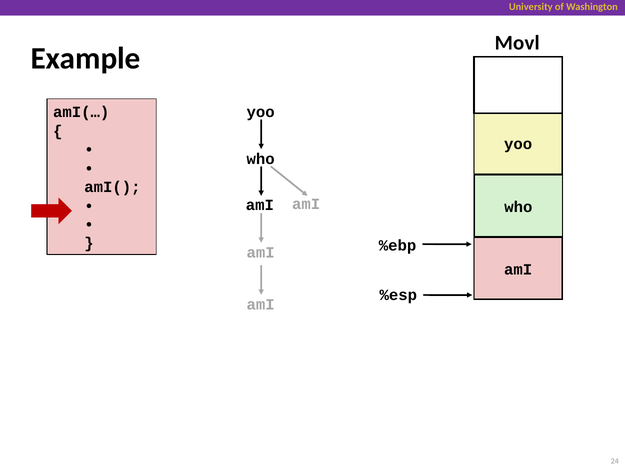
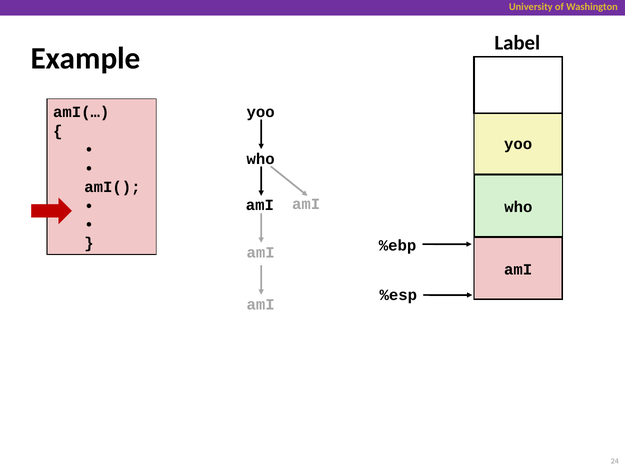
Movl: Movl -> Label
